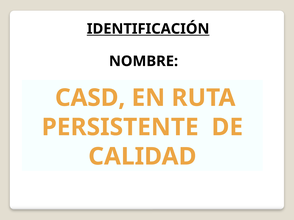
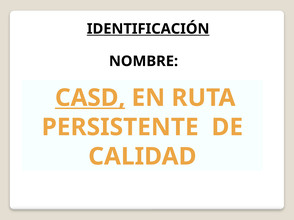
CASD underline: none -> present
